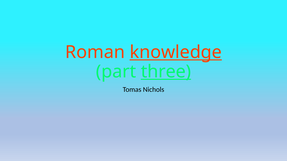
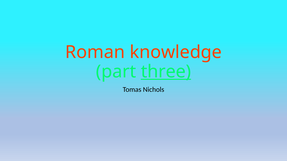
knowledge underline: present -> none
